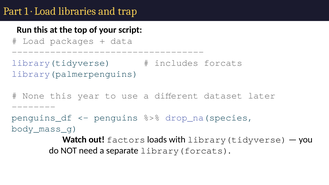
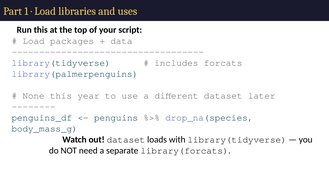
trap: trap -> uses
out factors: factors -> dataset
